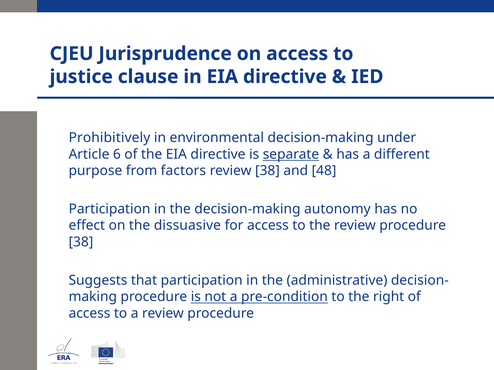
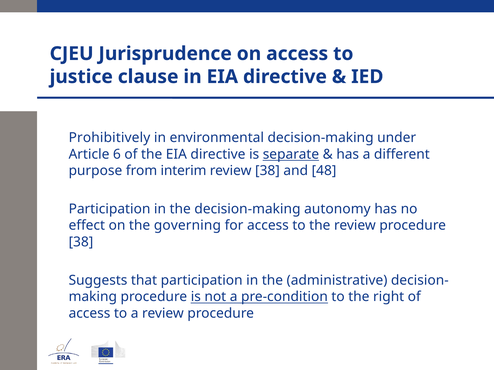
factors: factors -> interim
dissuasive: dissuasive -> governing
